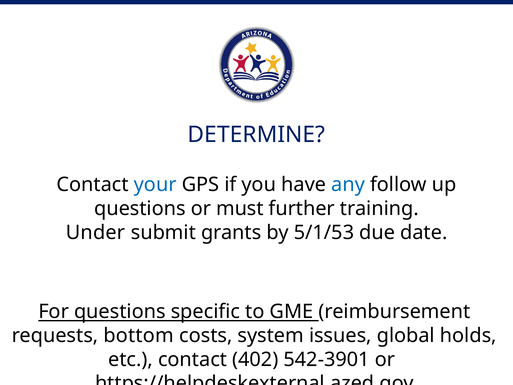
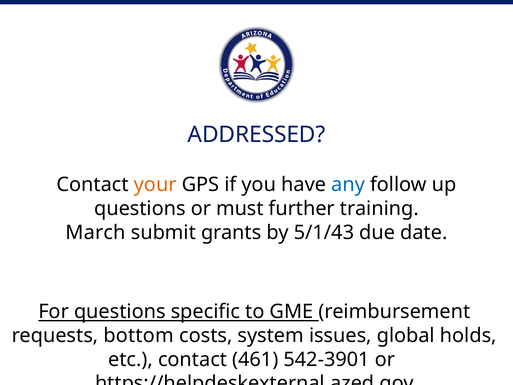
DETERMINE: DETERMINE -> ADDRESSED
your colour: blue -> orange
Under: Under -> March
5/1/53: 5/1/53 -> 5/1/43
402: 402 -> 461
